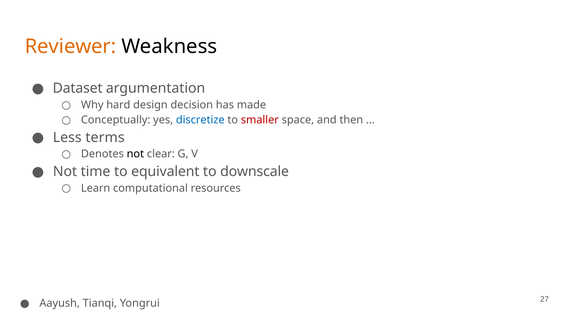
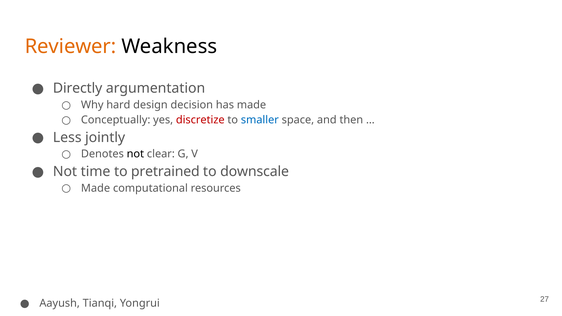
Dataset: Dataset -> Directly
discretize colour: blue -> red
smaller colour: red -> blue
terms: terms -> jointly
equivalent: equivalent -> pretrained
Learn at (96, 188): Learn -> Made
